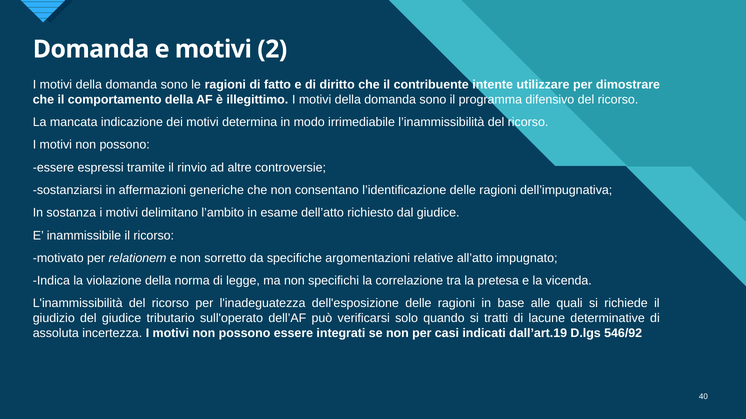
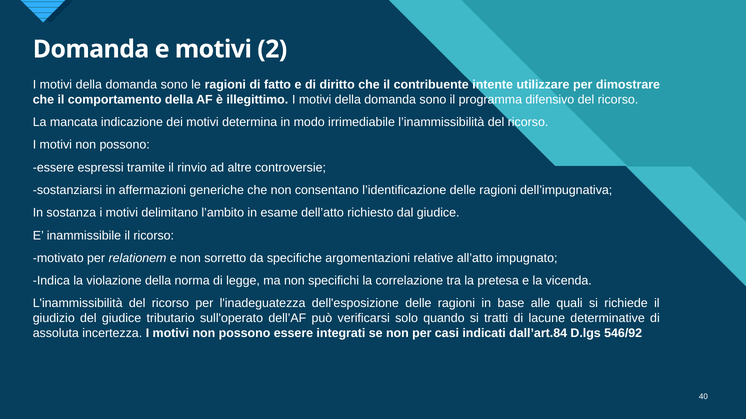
dall’art.19: dall’art.19 -> dall’art.84
